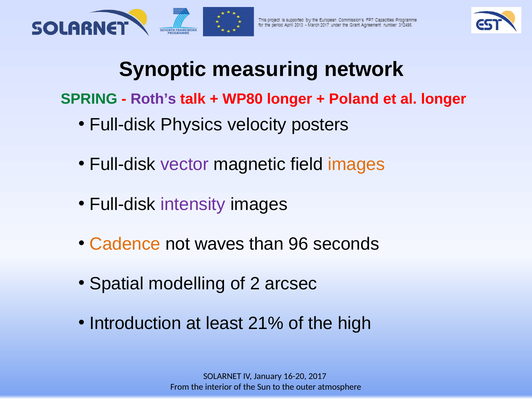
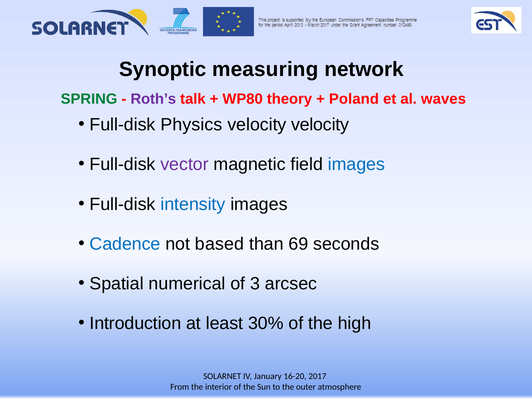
WP80 longer: longer -> theory
al longer: longer -> waves
velocity posters: posters -> velocity
images at (356, 164) colour: orange -> blue
intensity colour: purple -> blue
Cadence colour: orange -> blue
waves: waves -> based
96: 96 -> 69
modelling: modelling -> numerical
2: 2 -> 3
21%: 21% -> 30%
